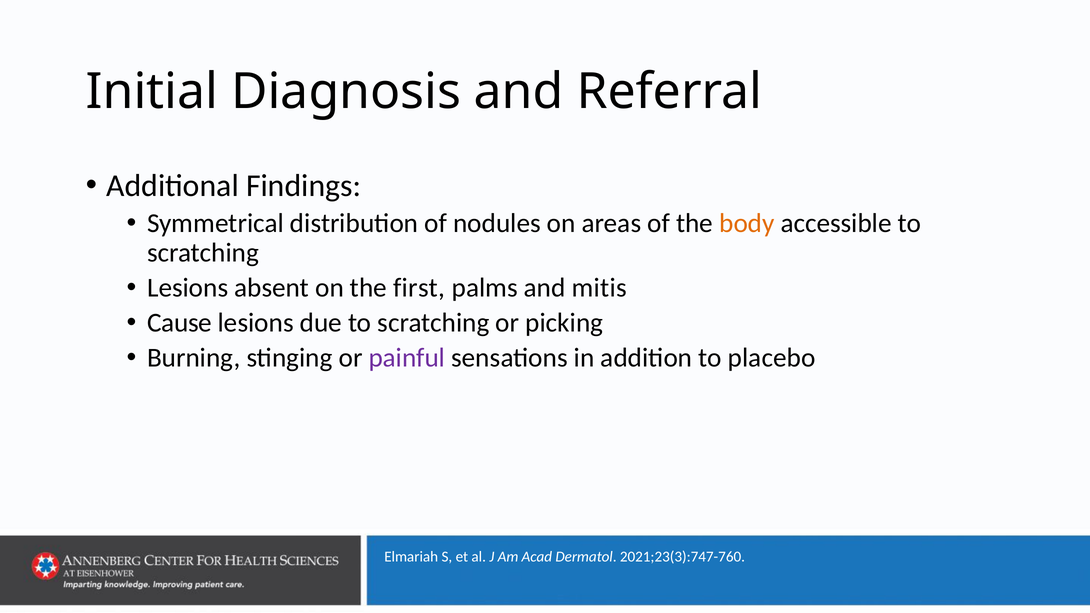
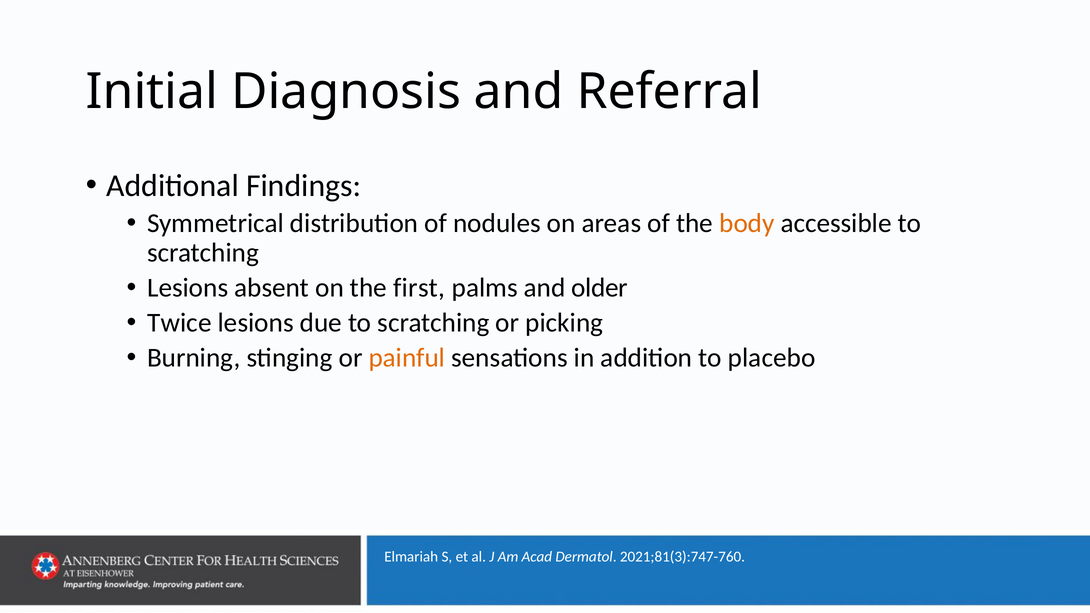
mitis: mitis -> older
Cause: Cause -> Twice
painful colour: purple -> orange
2021;23(3):747-760: 2021;23(3):747-760 -> 2021;81(3):747-760
